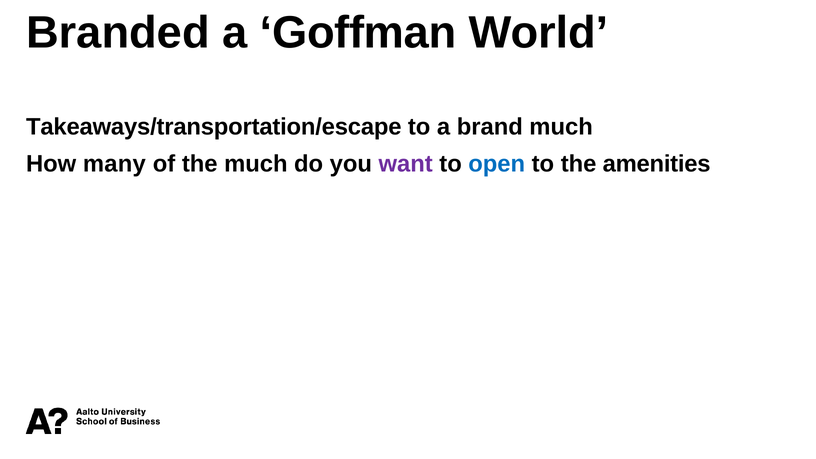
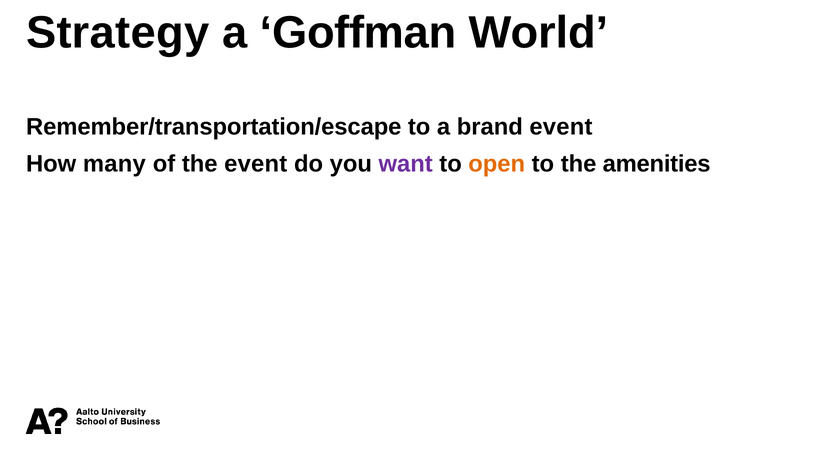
Branded: Branded -> Strategy
Takeaways/transportation/escape: Takeaways/transportation/escape -> Remember/transportation/escape
brand much: much -> event
the much: much -> event
open colour: blue -> orange
